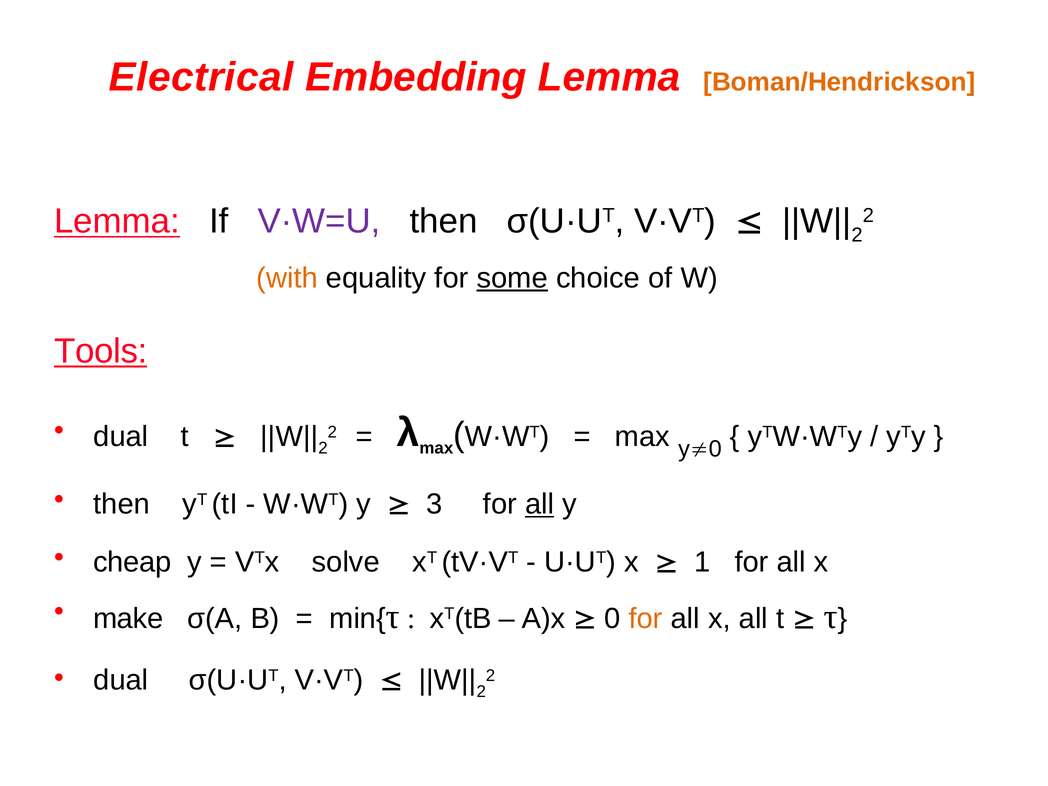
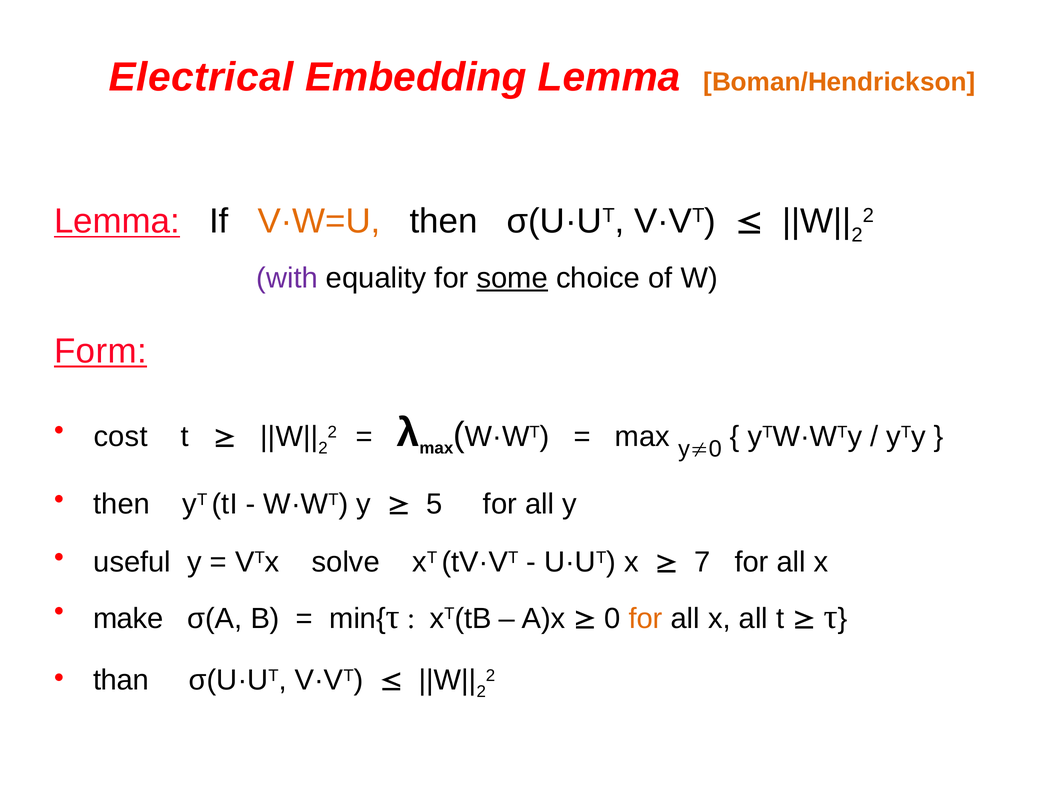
V·W=U colour: purple -> orange
with colour: orange -> purple
Tools: Tools -> Form
dual at (121, 437): dual -> cost
3: 3 -> 5
all at (540, 504) underline: present -> none
cheap: cheap -> useful
1: 1 -> 7
dual at (121, 680): dual -> than
